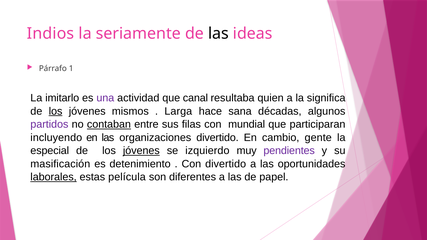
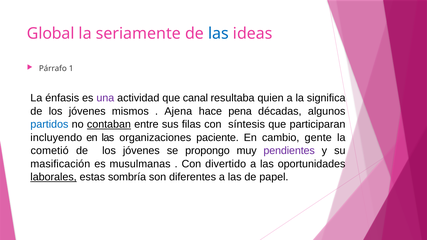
Indios: Indios -> Global
las at (218, 34) colour: black -> blue
imitarlo: imitarlo -> énfasis
los at (56, 111) underline: present -> none
Larga: Larga -> Ajena
sana: sana -> pena
partidos colour: purple -> blue
mundial: mundial -> síntesis
organizaciones divertido: divertido -> paciente
especial: especial -> cometió
jóvenes at (141, 151) underline: present -> none
izquierdo: izquierdo -> propongo
detenimiento: detenimiento -> musulmanas
película: película -> sombría
